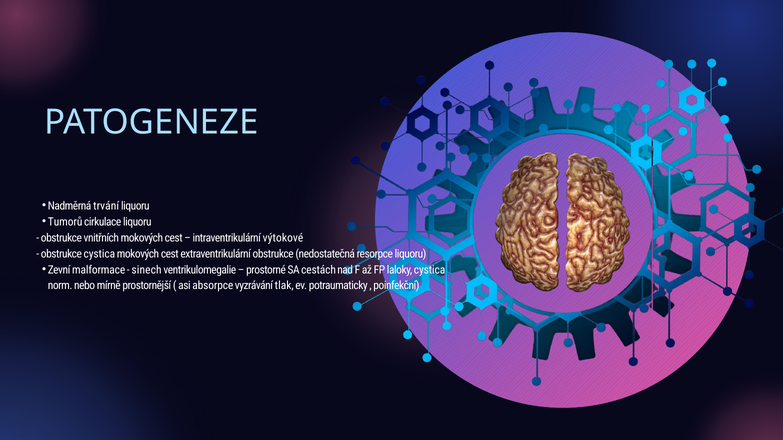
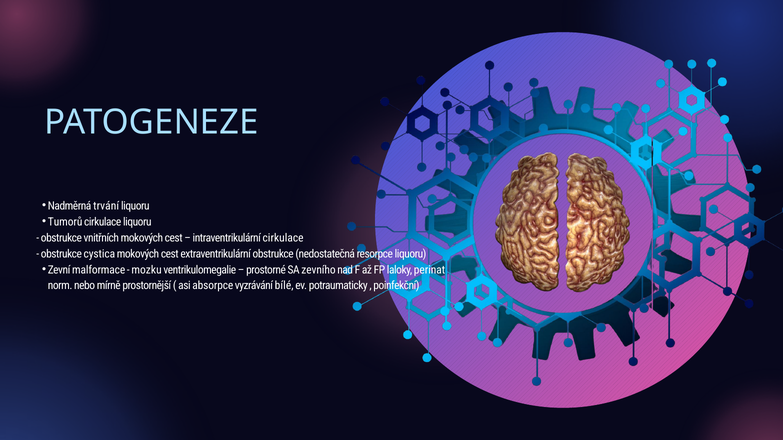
intraventrikulární výtokové: výtokové -> cirkulace
sinech: sinech -> mozku
cestách: cestách -> zevního
laloky cystica: cystica -> perinat
tlak: tlak -> bílé
